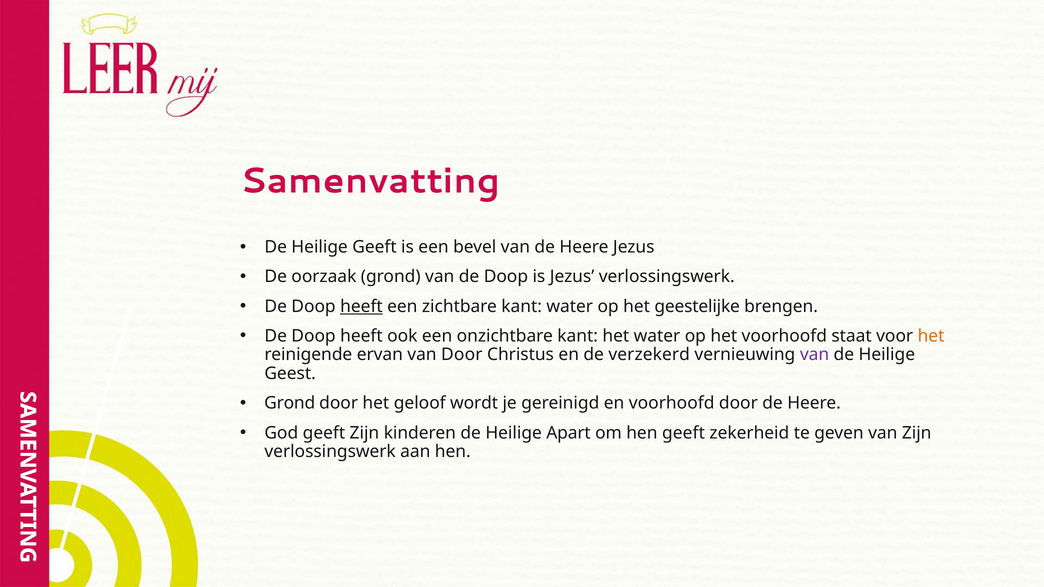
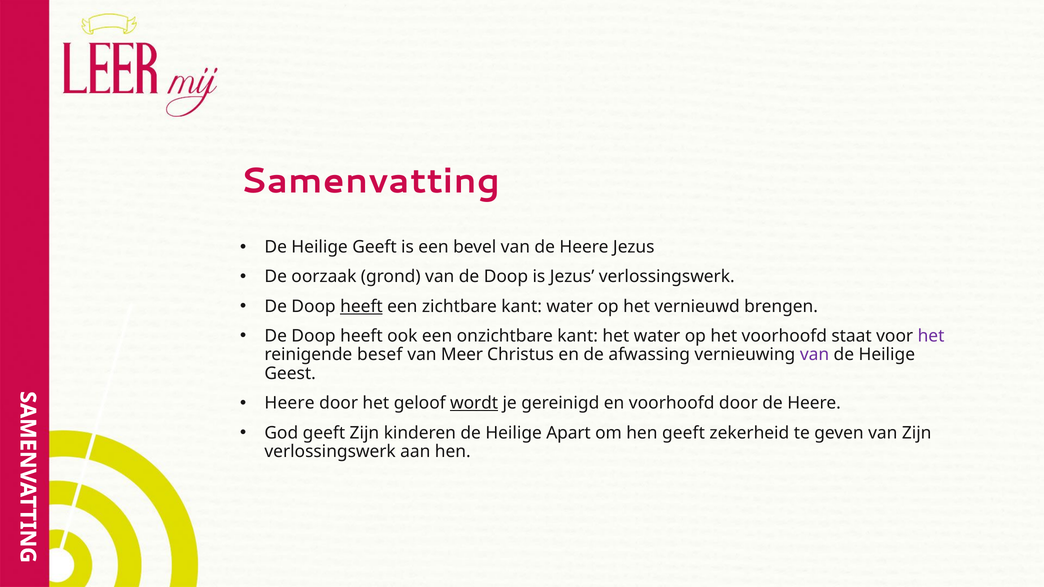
geestelijke: geestelijke -> vernieuwd
het at (931, 336) colour: orange -> purple
ervan: ervan -> besef
van Door: Door -> Meer
verzekerd: verzekerd -> afwassing
Grond at (290, 403): Grond -> Heere
wordt underline: none -> present
